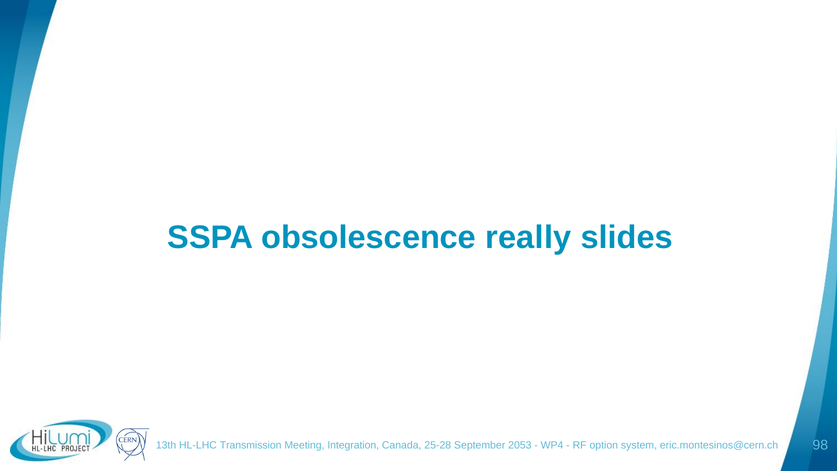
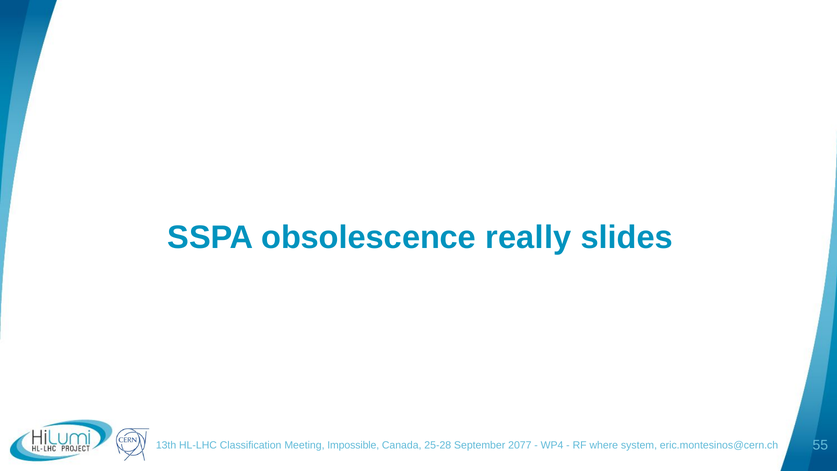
Transmission: Transmission -> Classification
Integration: Integration -> Impossible
2053: 2053 -> 2077
option: option -> where
98: 98 -> 55
